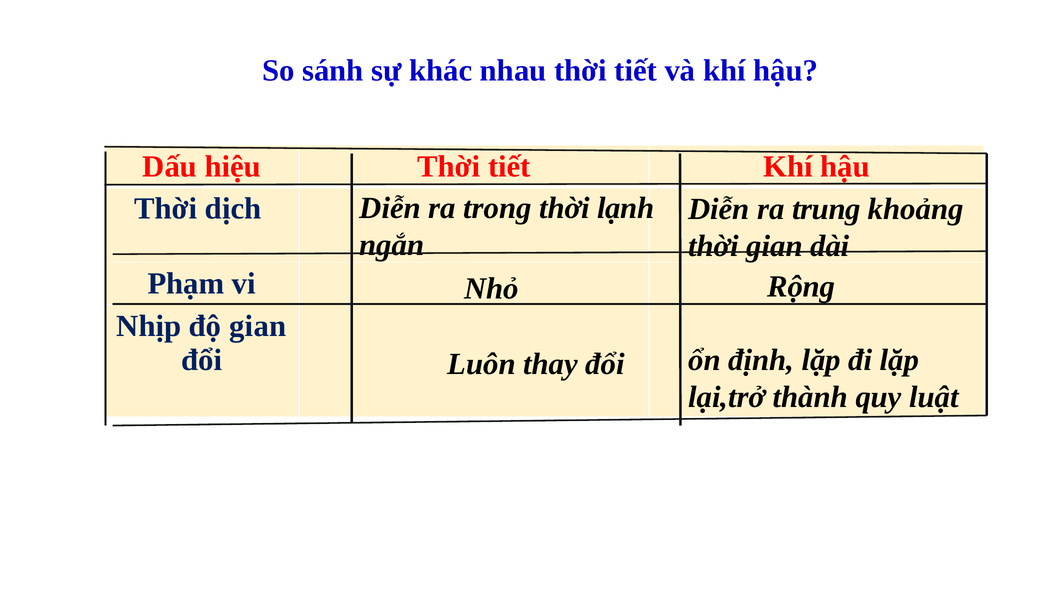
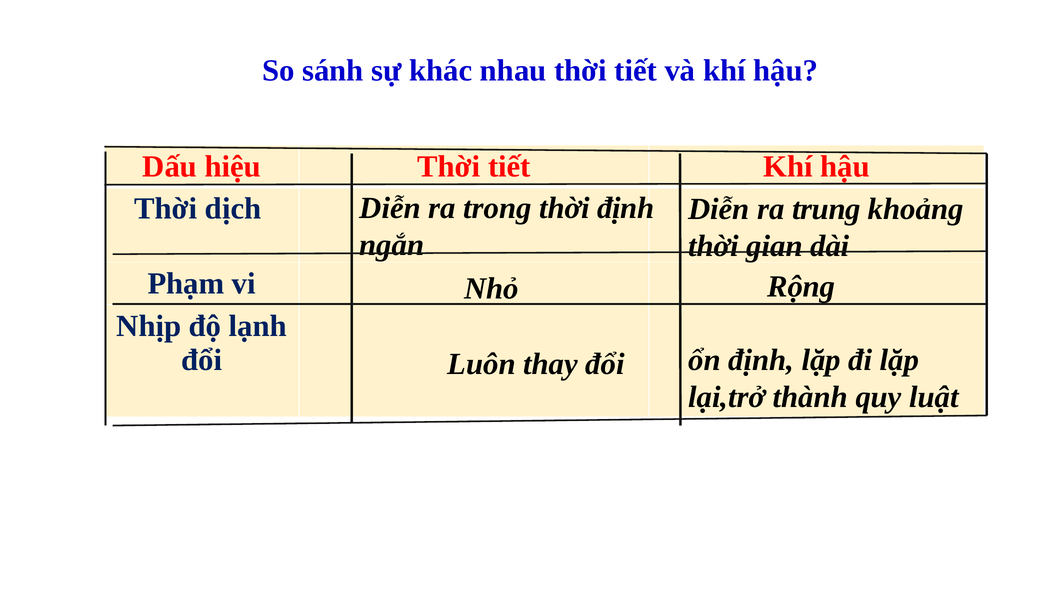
thời lạnh: lạnh -> định
độ gian: gian -> lạnh
